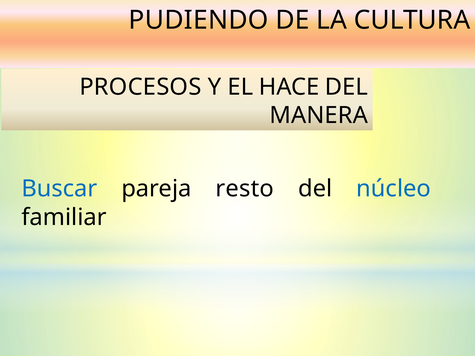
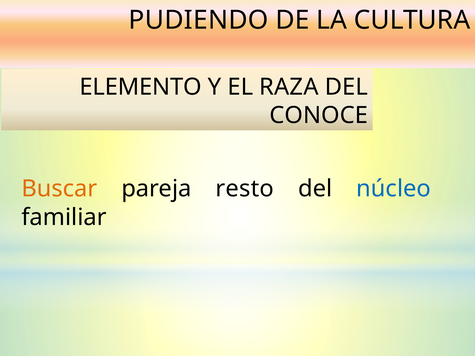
PROCESOS: PROCESOS -> ELEMENTO
HACE: HACE -> RAZA
MANERA: MANERA -> CONOCE
Buscar colour: blue -> orange
